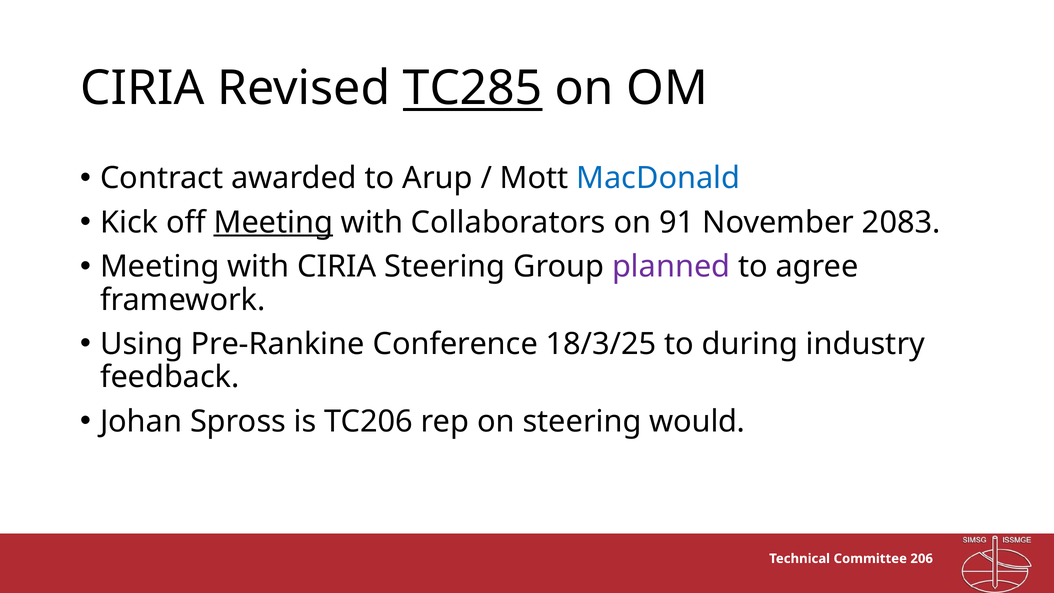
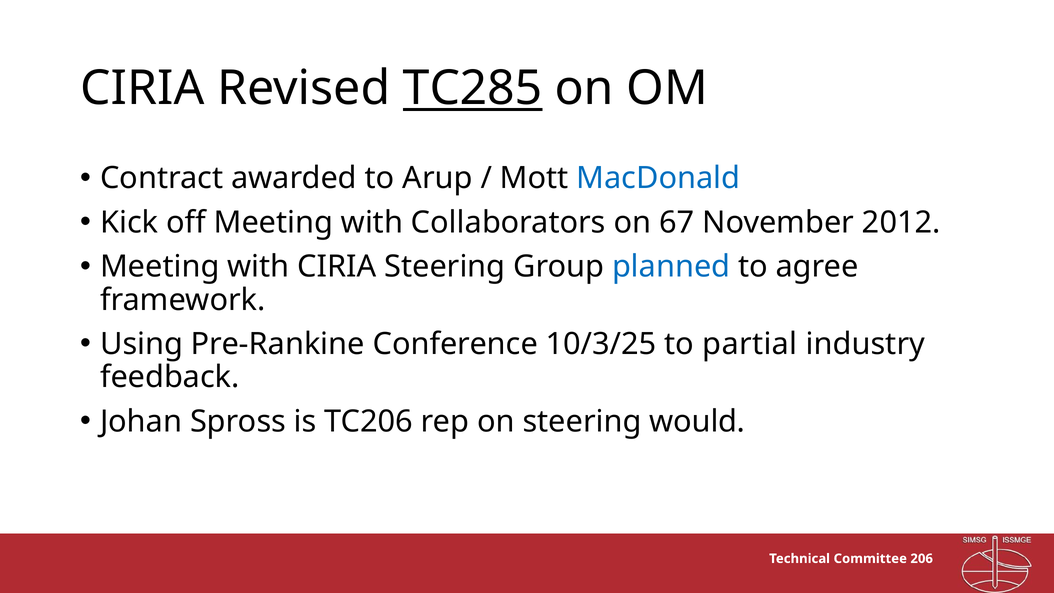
Meeting at (273, 222) underline: present -> none
91: 91 -> 67
2083: 2083 -> 2012
planned colour: purple -> blue
18/3/25: 18/3/25 -> 10/3/25
during: during -> partial
